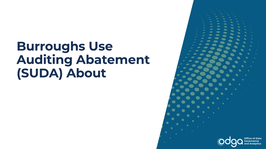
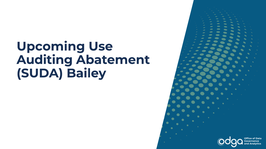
Burroughs: Burroughs -> Upcoming
About: About -> Bailey
